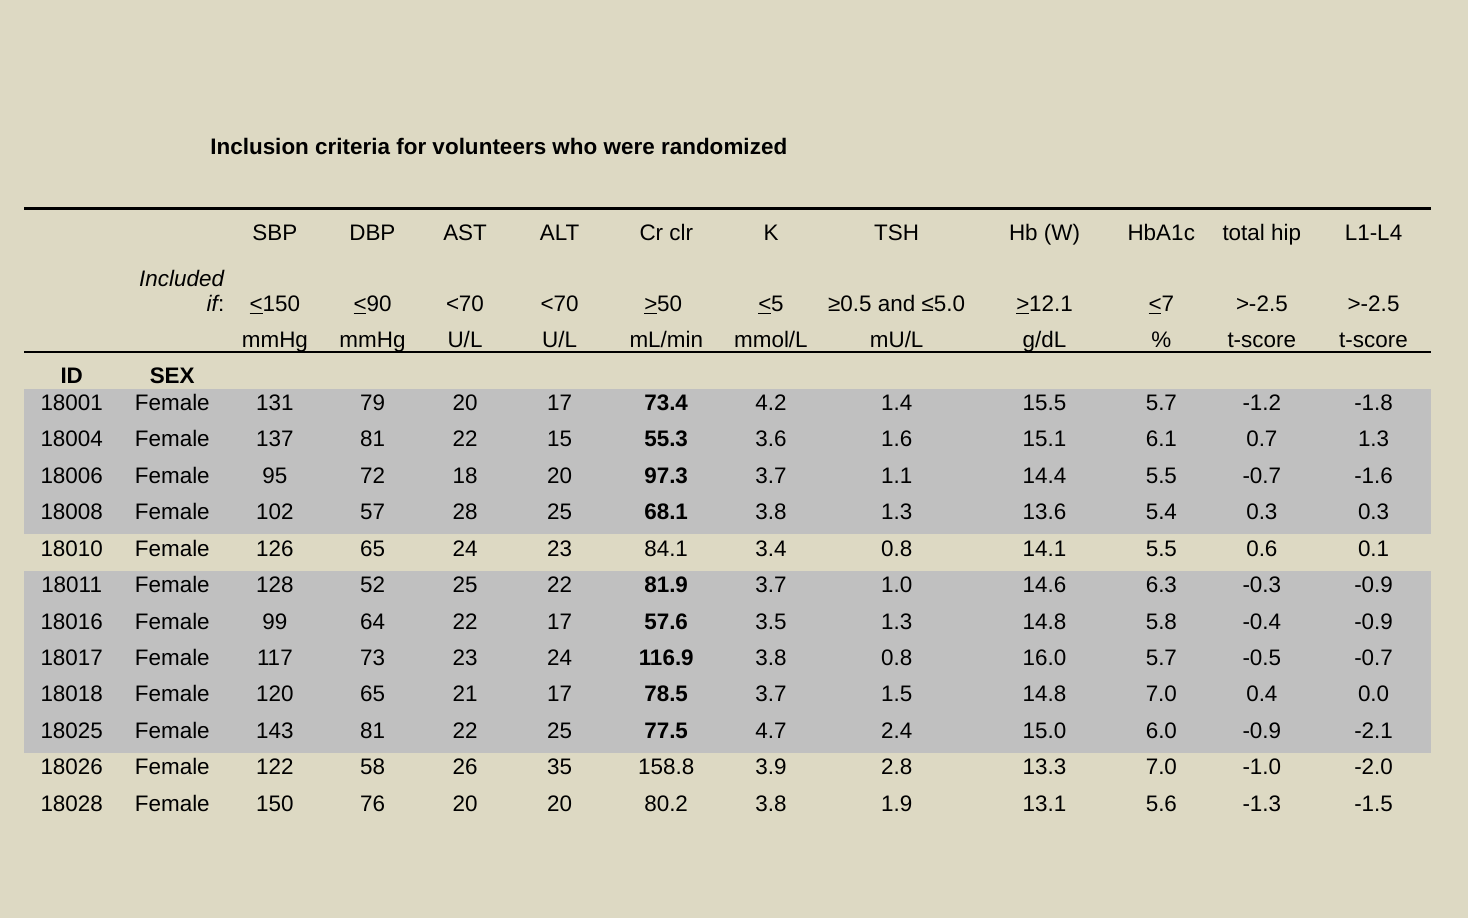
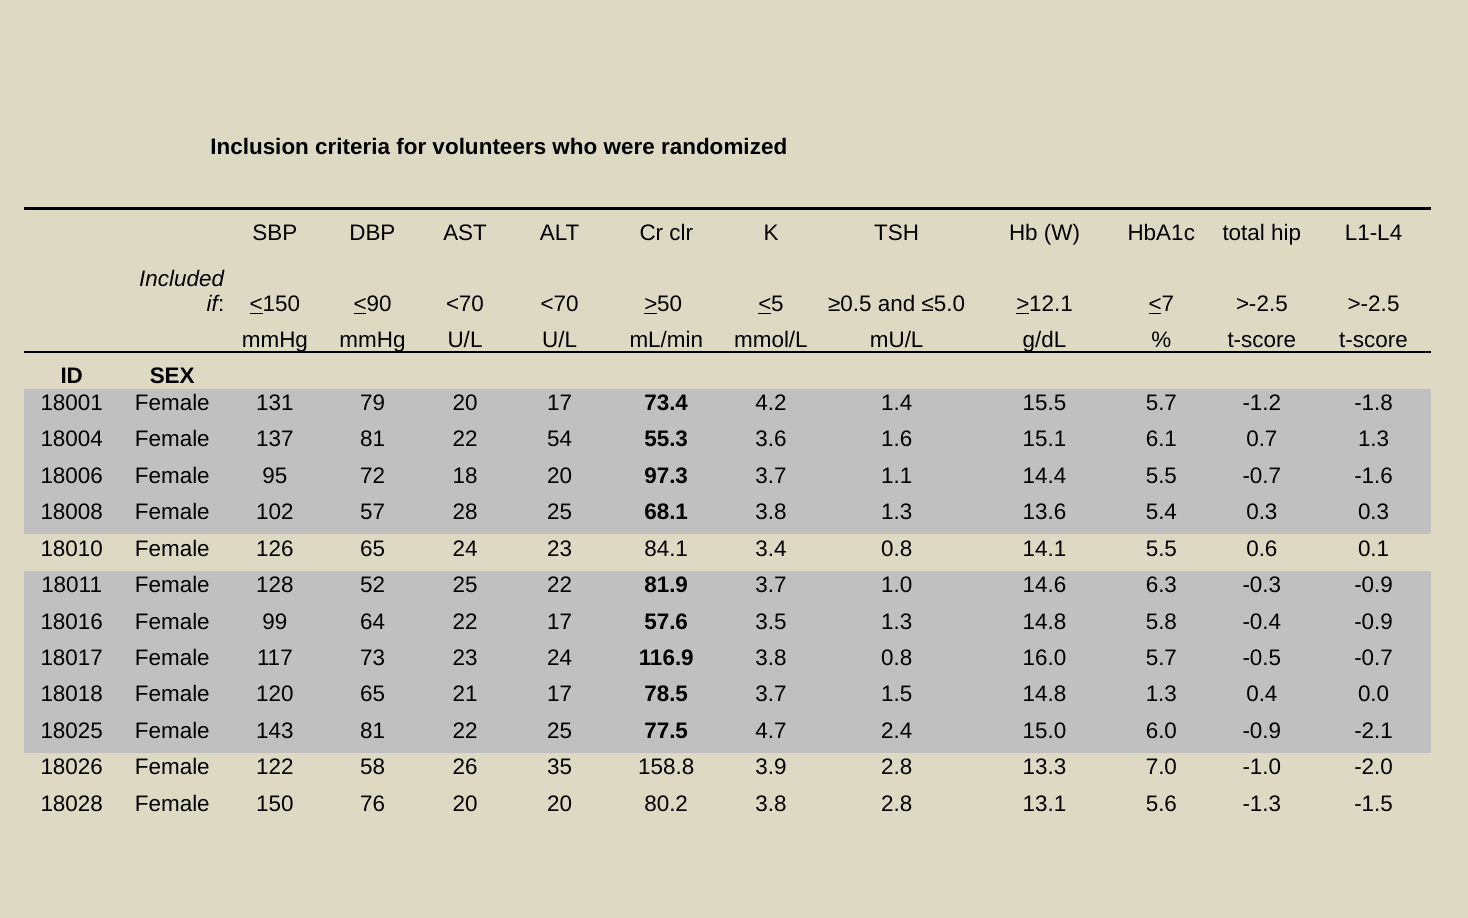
15: 15 -> 54
14.8 7.0: 7.0 -> 1.3
3.8 1.9: 1.9 -> 2.8
